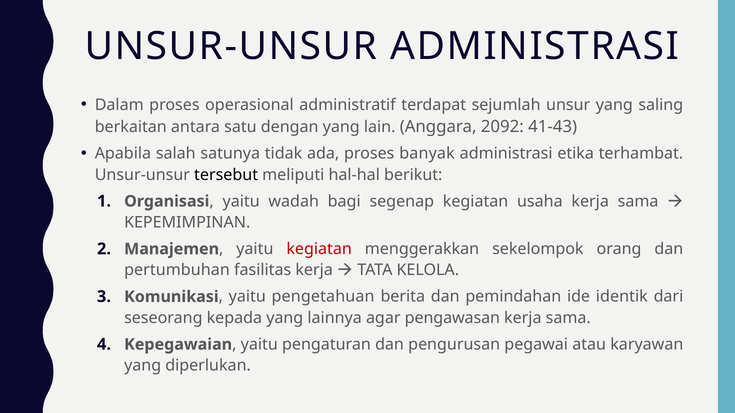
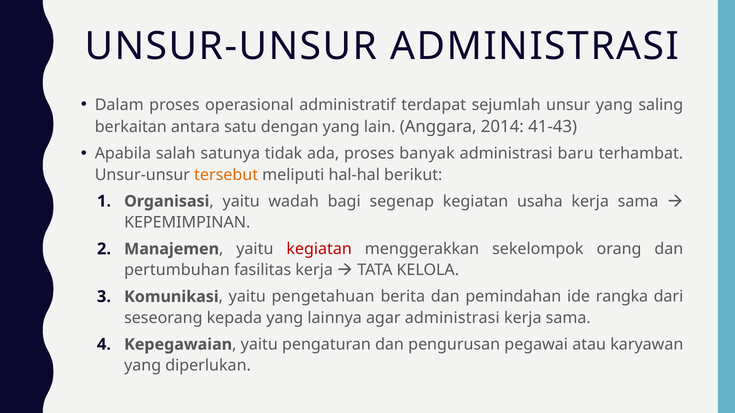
2092: 2092 -> 2014
etika: etika -> baru
tersebut colour: black -> orange
identik: identik -> rangka
agar pengawasan: pengawasan -> administrasi
